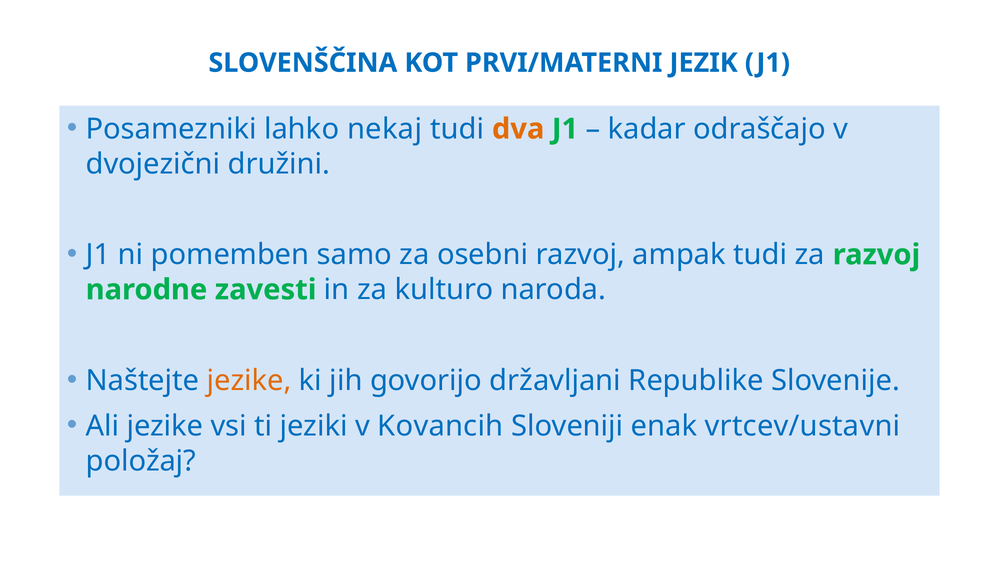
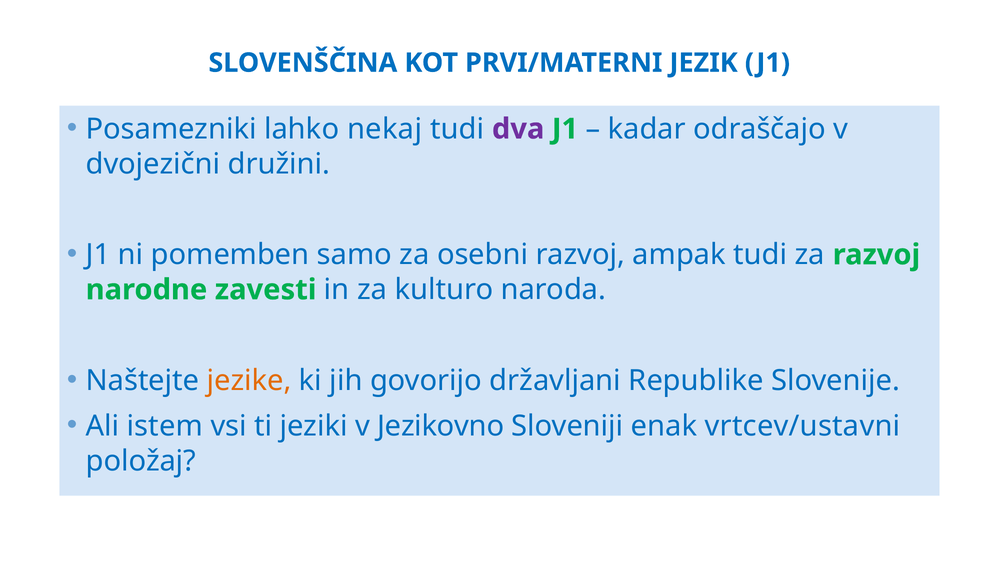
dva colour: orange -> purple
Ali jezike: jezike -> istem
Kovancih: Kovancih -> Jezikovno
